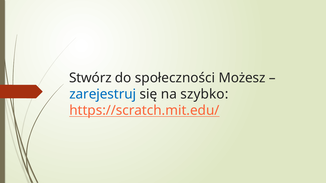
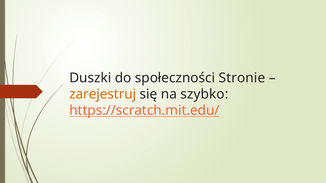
Stwórz: Stwórz -> Duszki
Możesz: Możesz -> Stronie
zarejestruj colour: blue -> orange
